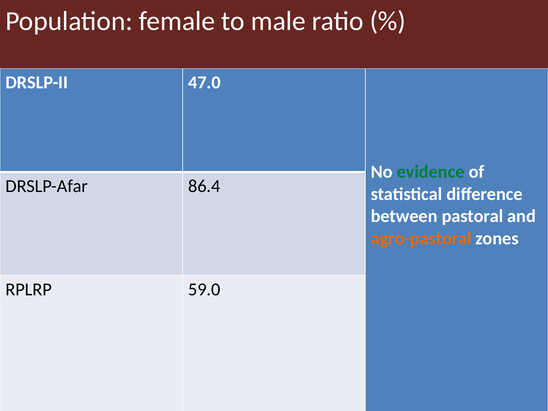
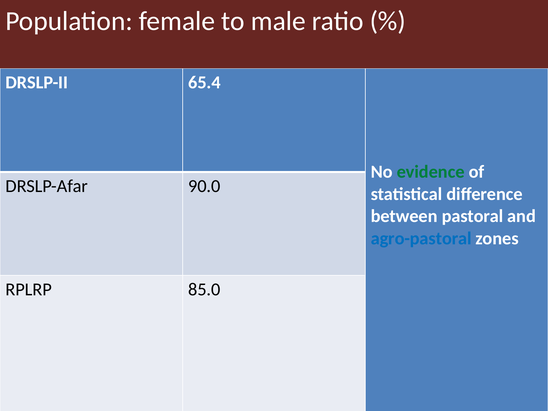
47.0: 47.0 -> 65.4
86.4: 86.4 -> 90.0
agro-pastoral colour: orange -> blue
59.0: 59.0 -> 85.0
